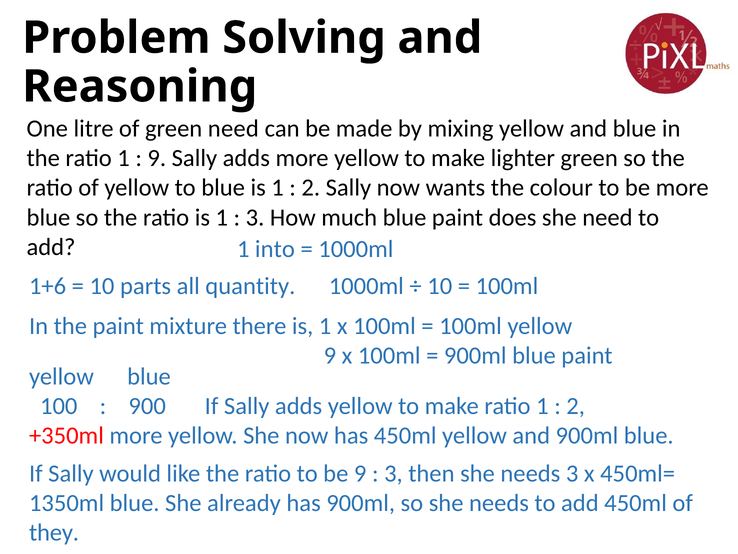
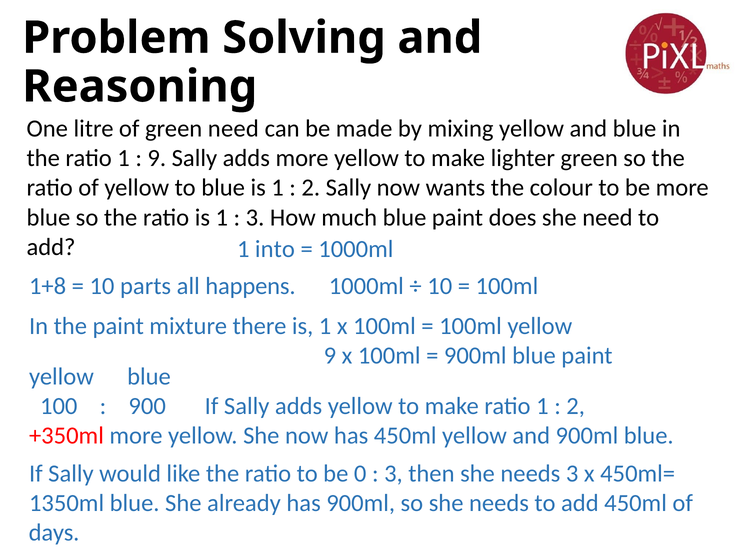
1+6: 1+6 -> 1+8
quantity: quantity -> happens
be 9: 9 -> 0
they: they -> days
